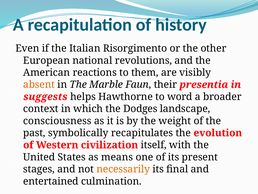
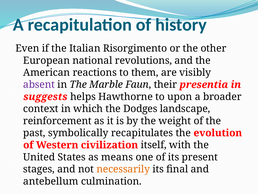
absent colour: orange -> purple
word: word -> upon
consciousness: consciousness -> reinforcement
entertained: entertained -> antebellum
